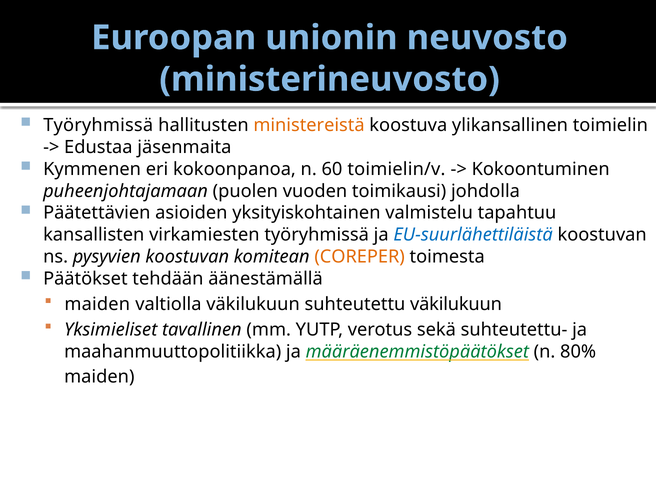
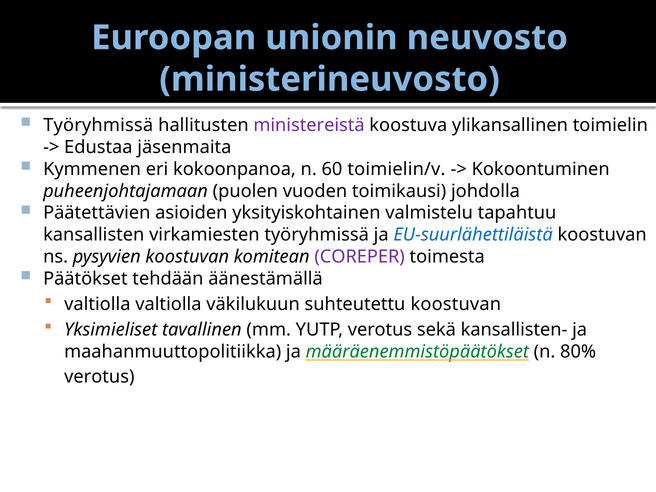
ministereistä colour: orange -> purple
COREPER colour: orange -> purple
maiden at (97, 304): maiden -> valtiolla
suhteutettu väkilukuun: väkilukuun -> koostuvan
suhteutettu-: suhteutettu- -> kansallisten-
maiden at (99, 377): maiden -> verotus
